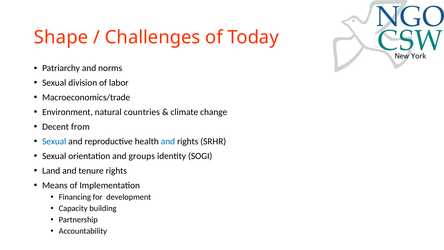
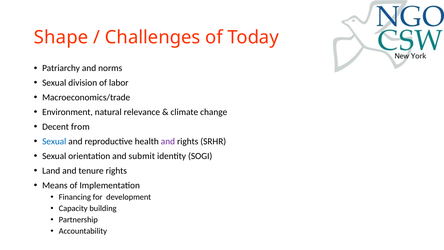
countries: countries -> relevance
and at (168, 141) colour: blue -> purple
groups: groups -> submit
